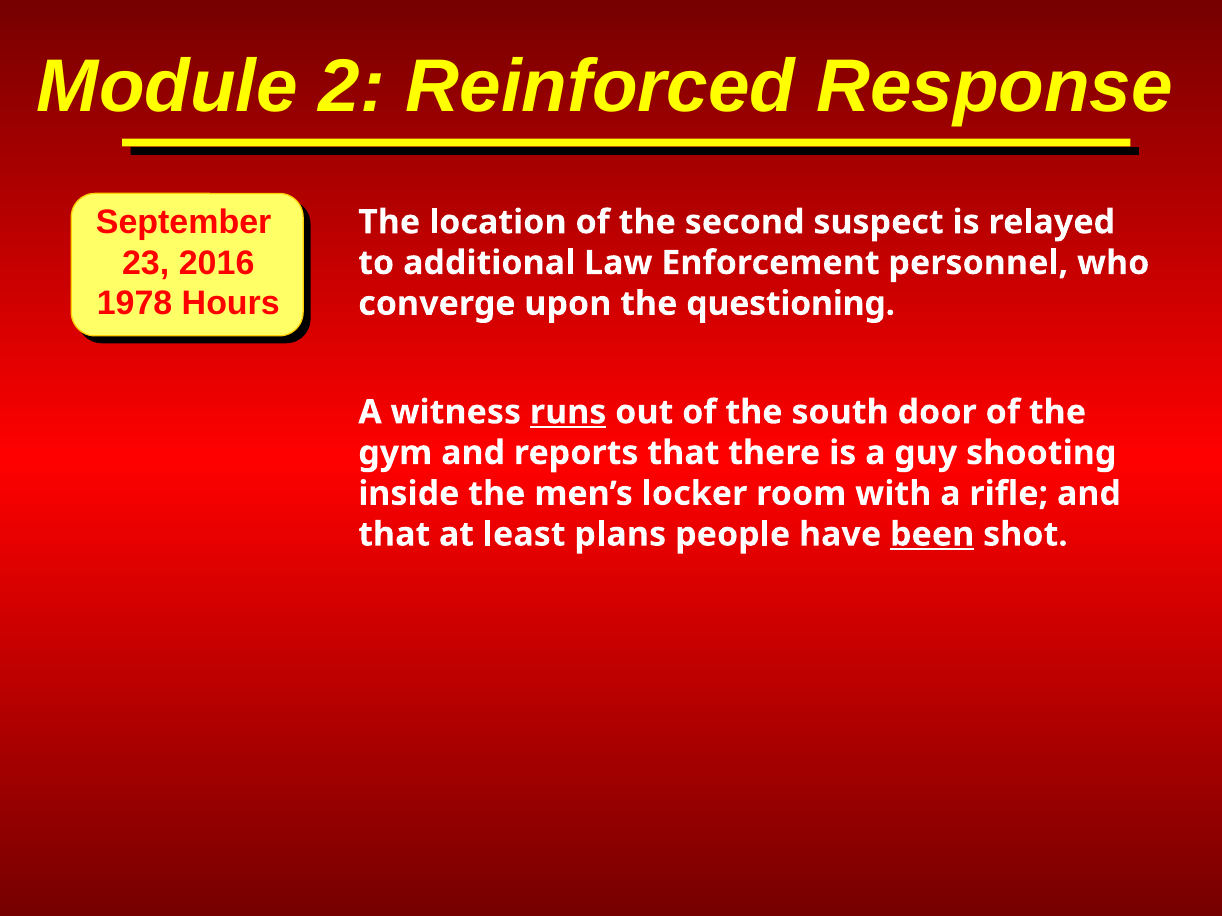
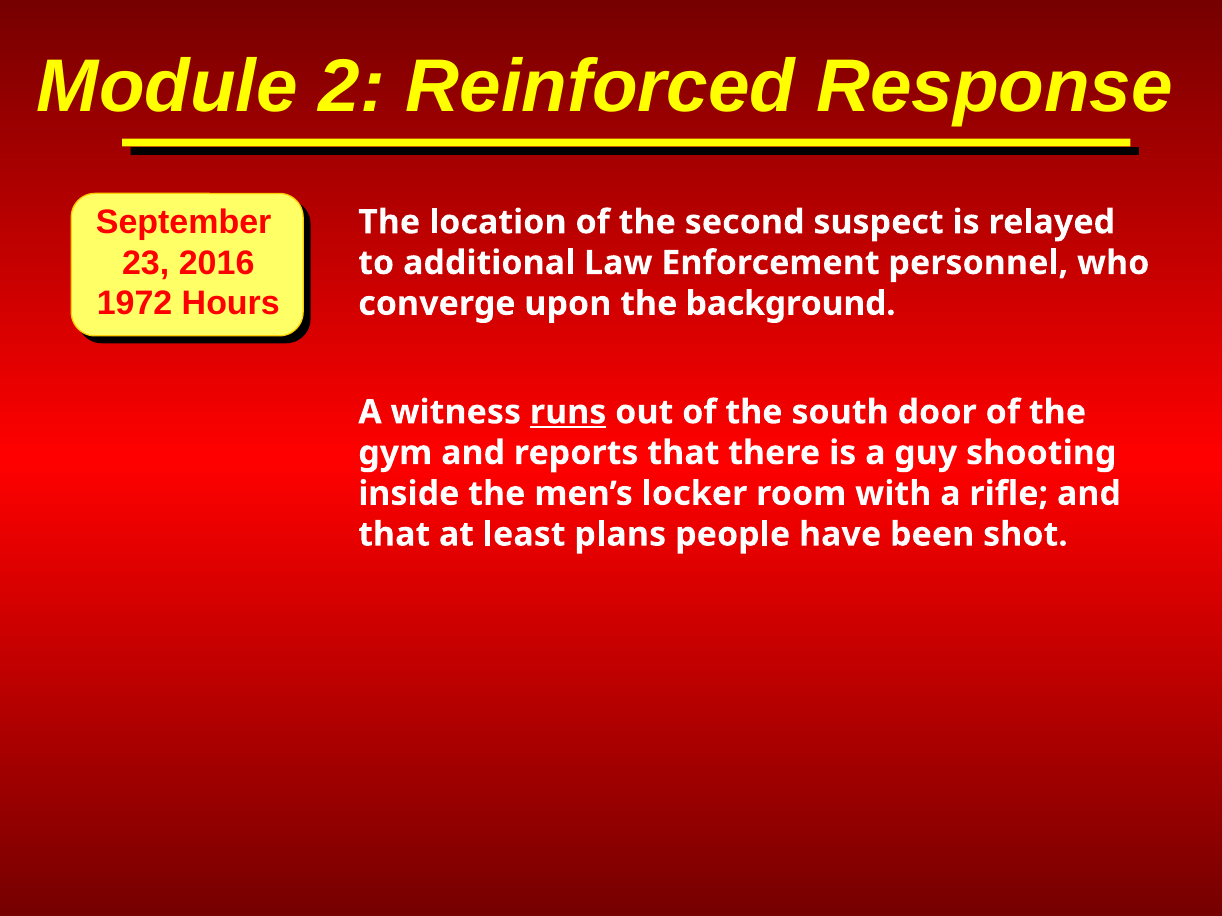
1978: 1978 -> 1972
questioning: questioning -> background
been underline: present -> none
